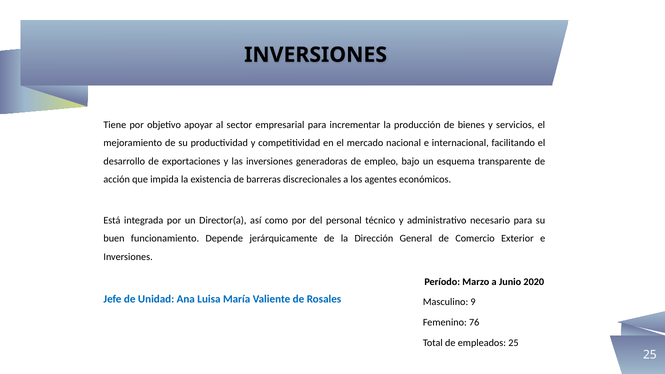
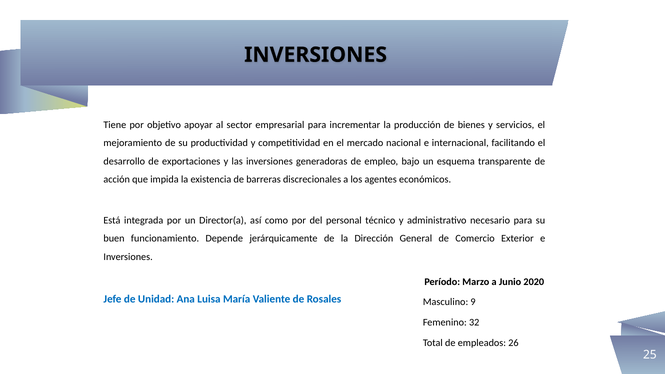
76: 76 -> 32
empleados 25: 25 -> 26
